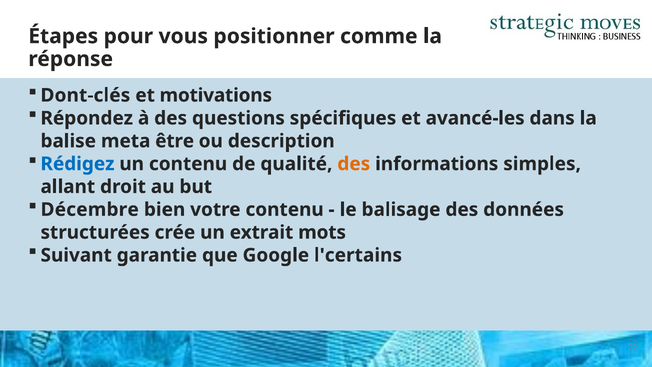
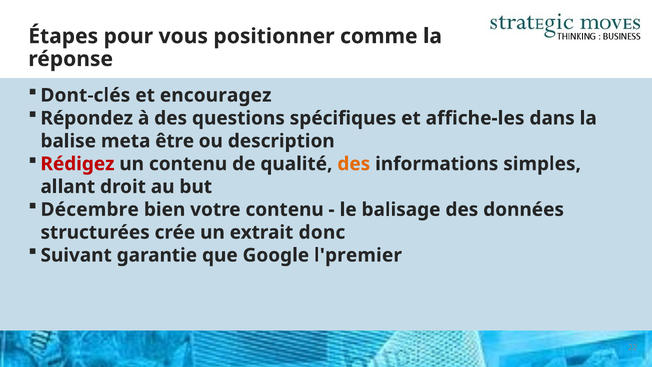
motivations: motivations -> encouragez
avancé-les: avancé-les -> affiche-les
Rédigez colour: blue -> red
mots: mots -> donc
l'certains: l'certains -> l'premier
